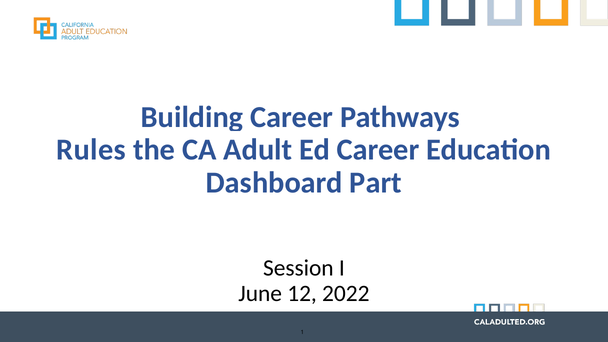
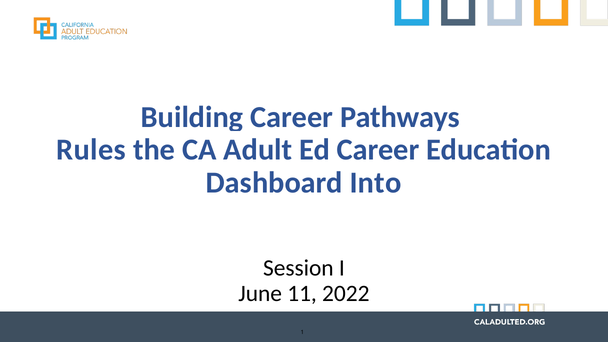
Part: Part -> Into
12: 12 -> 11
